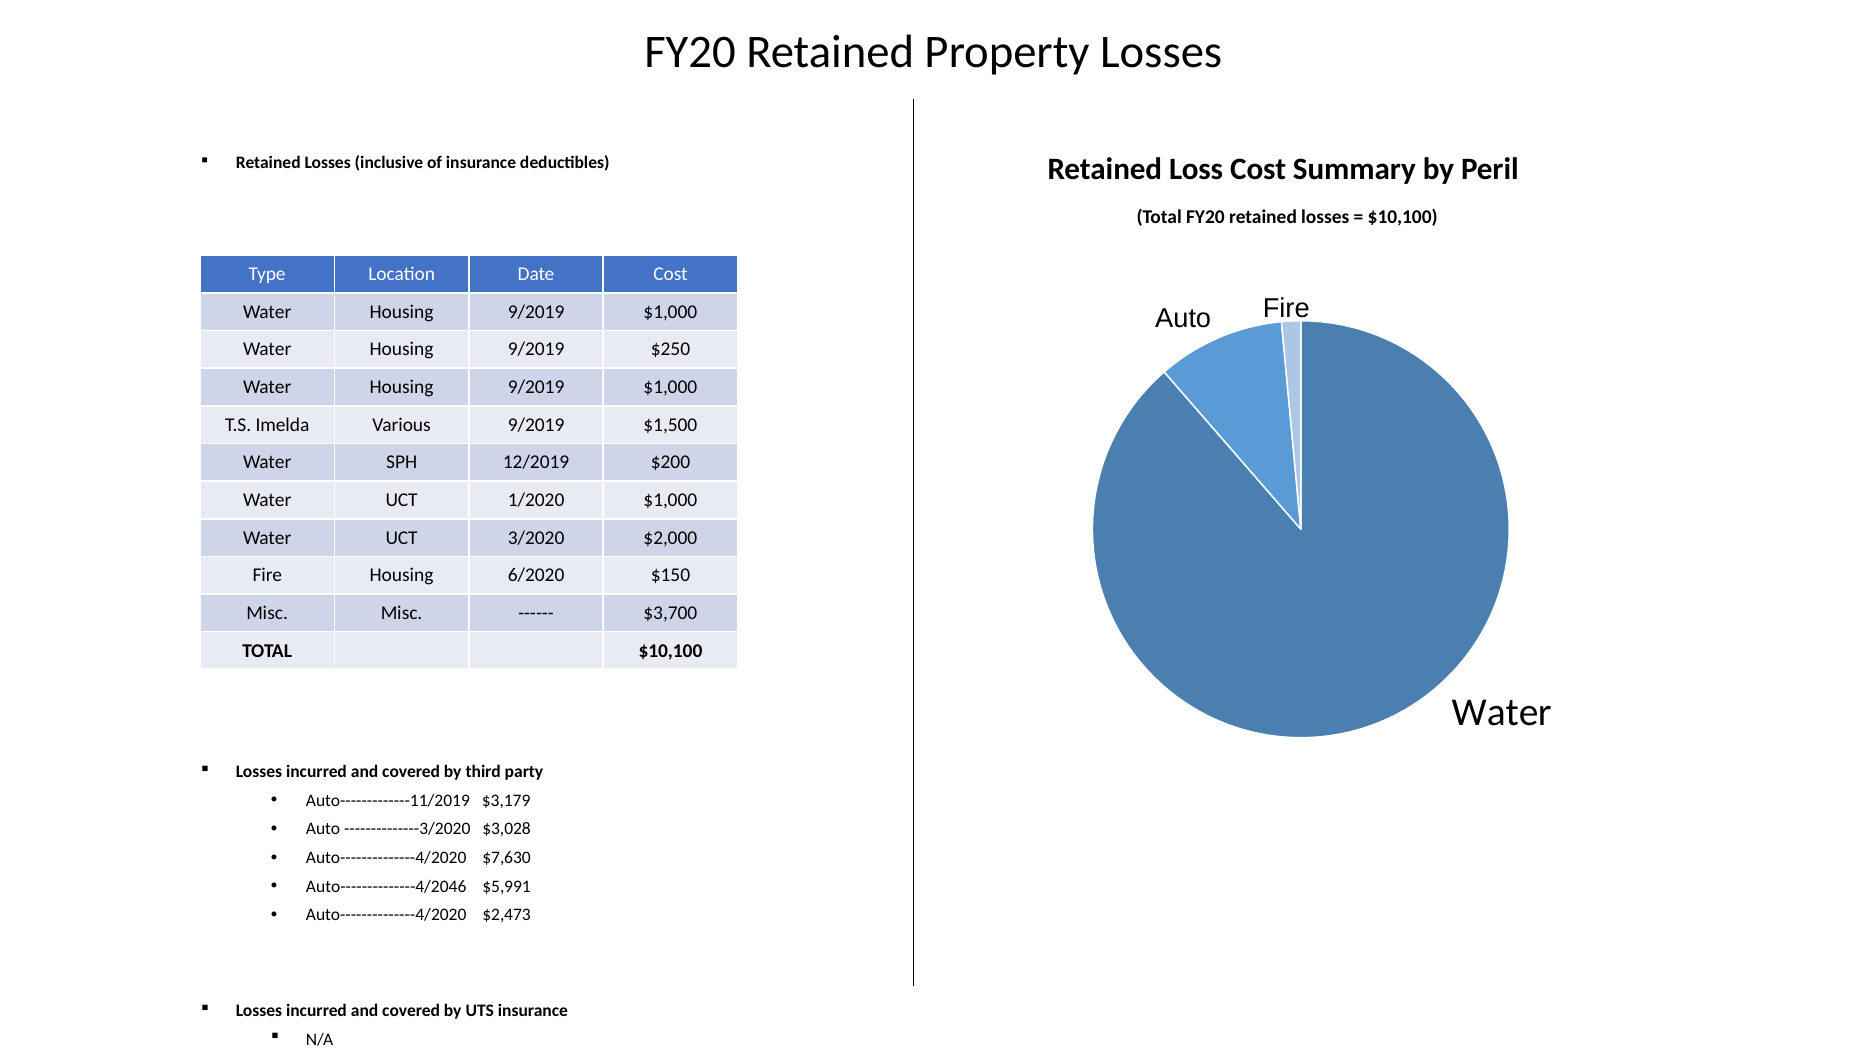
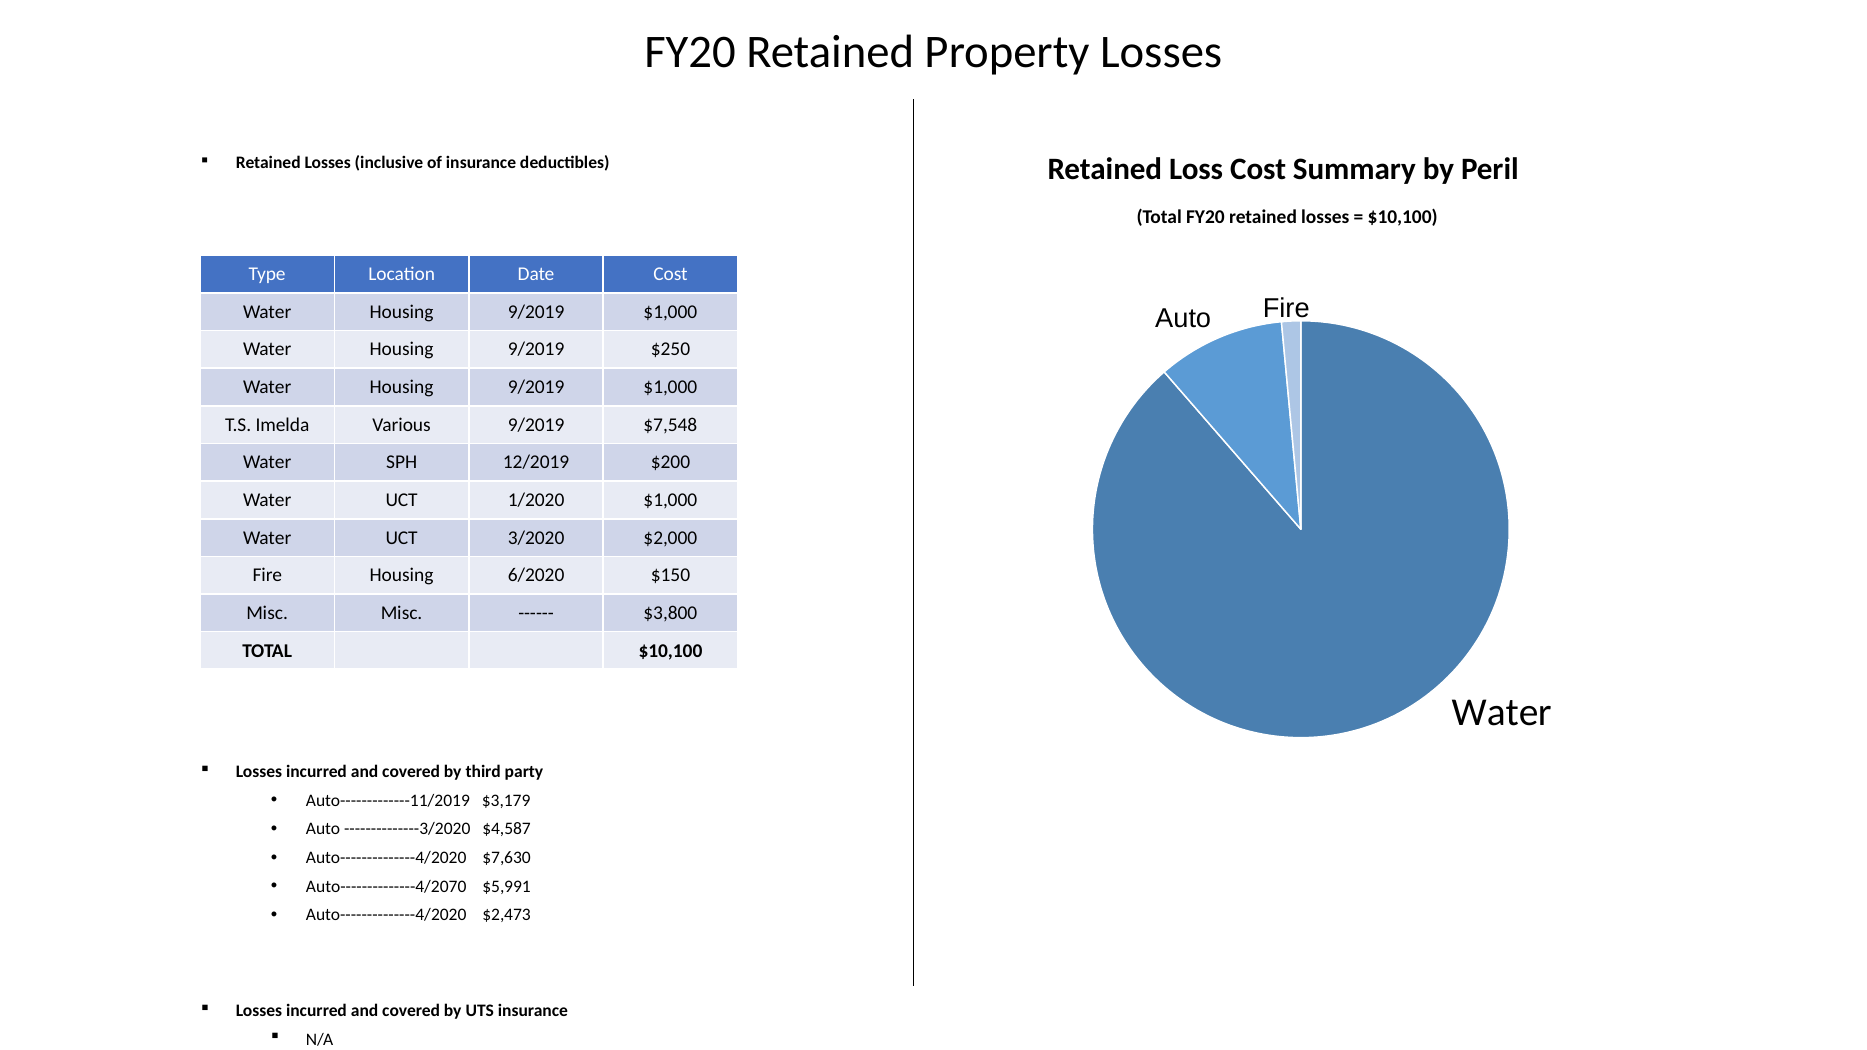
$1,500: $1,500 -> $7,548
$3,700: $3,700 -> $3,800
$3,028: $3,028 -> $4,587
Auto--------------4/2046: Auto--------------4/2046 -> Auto--------------4/2070
